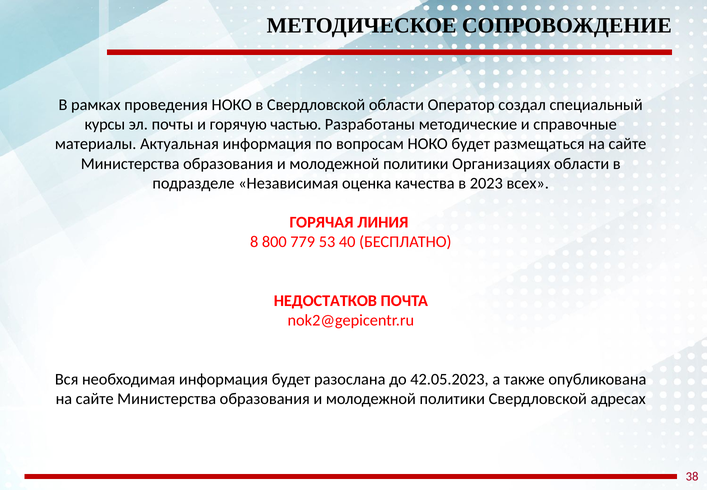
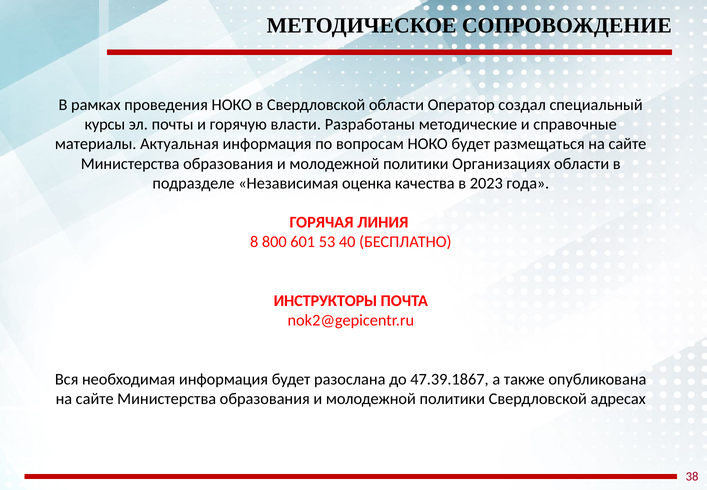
частью: частью -> власти
всех: всех -> года
779: 779 -> 601
НЕДОСТАТКОВ: НЕДОСТАТКОВ -> ИНСТРУКТОРЫ
42.05.2023: 42.05.2023 -> 47.39.1867
